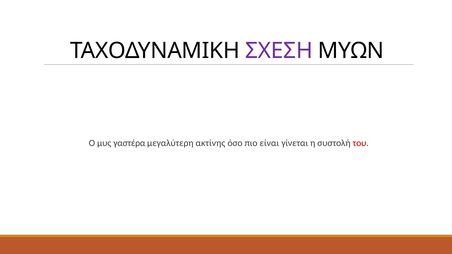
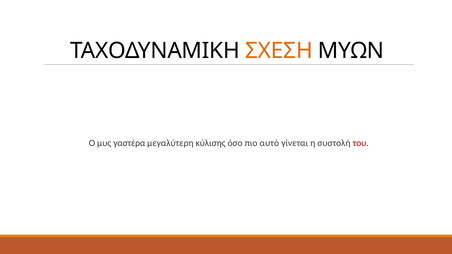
ΣΧΕΣΗ colour: purple -> orange
ακτίνης: ακτίνης -> κύλισης
είναι: είναι -> αυτό
